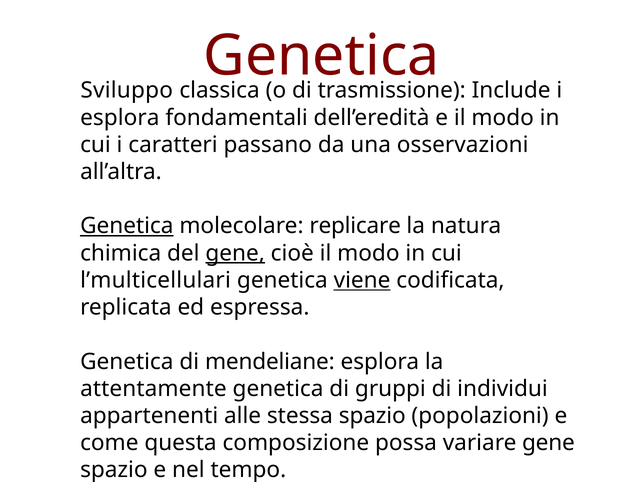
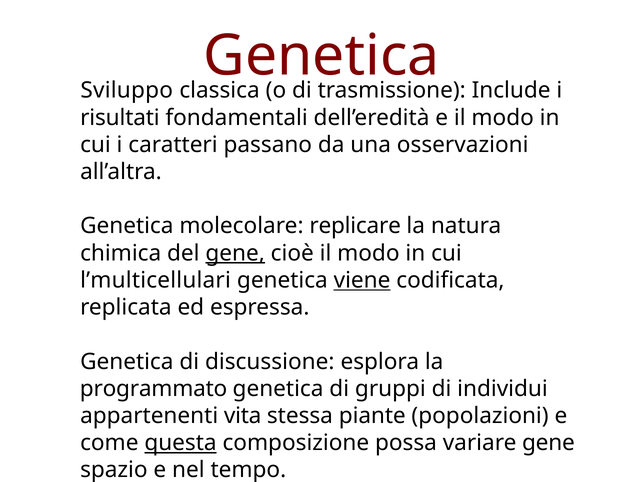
esplora at (120, 118): esplora -> risultati
Genetica at (127, 226) underline: present -> none
mendeliane: mendeliane -> discussione
attentamente: attentamente -> programmato
alle: alle -> vita
stessa spazio: spazio -> piante
questa underline: none -> present
